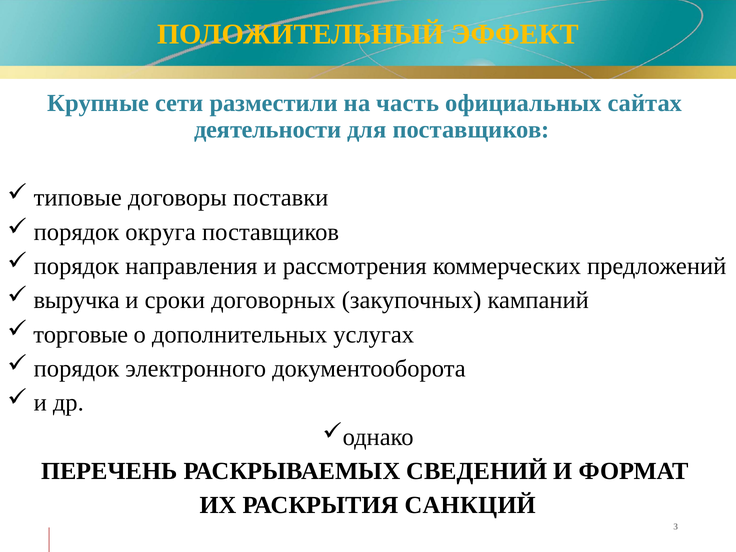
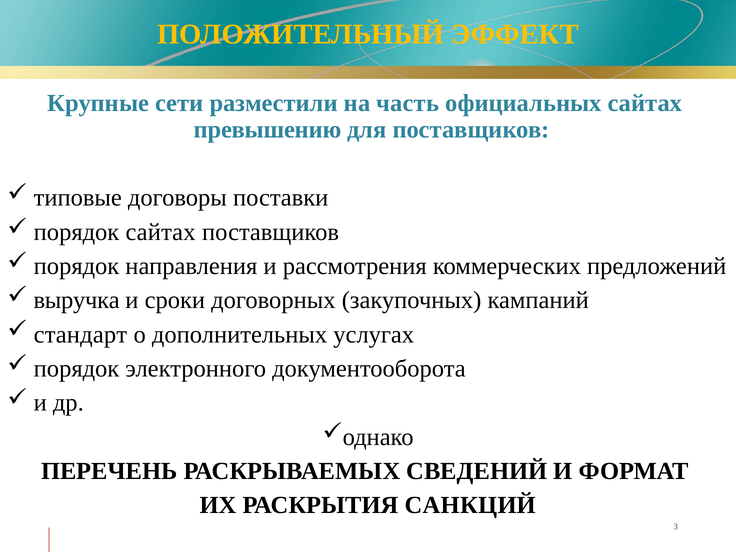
деятельности: деятельности -> превышению
порядок округа: округа -> сайтах
торговые: торговые -> стандарт
